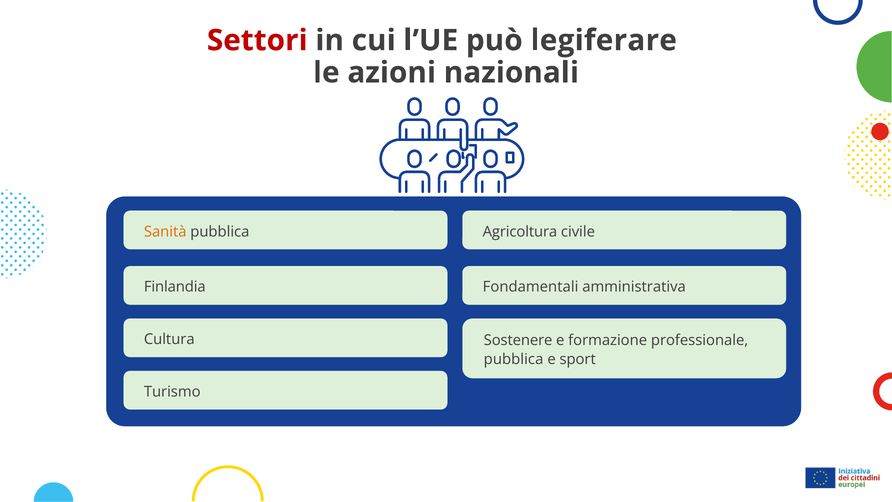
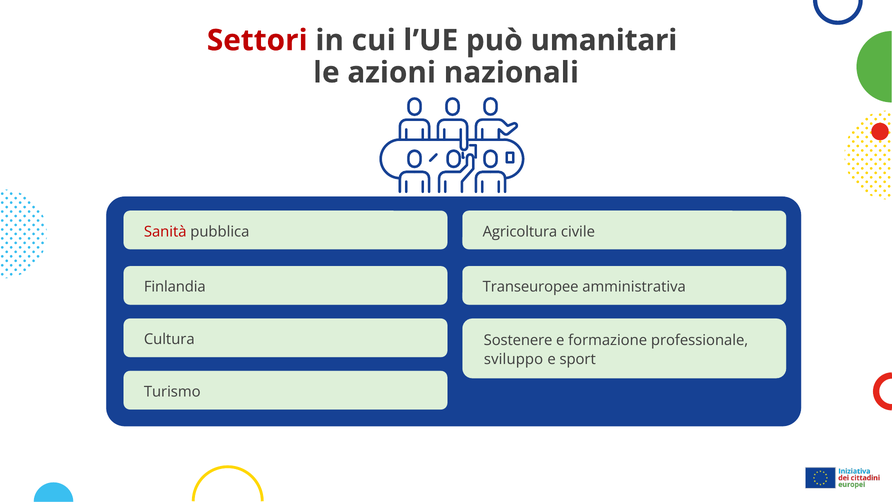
legiferare: legiferare -> umanitari
Sanità colour: orange -> red
Fondamentali: Fondamentali -> Transeuropee
pubblica at (514, 359): pubblica -> sviluppo
